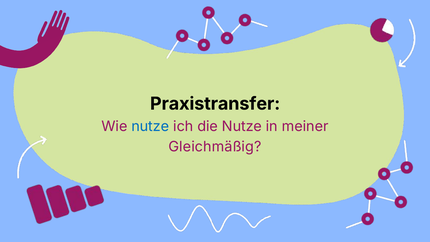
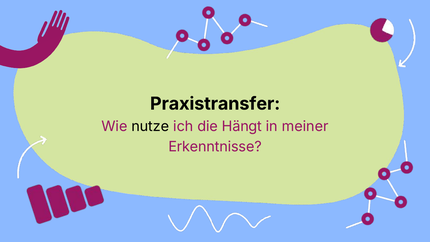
nutze at (150, 126) colour: blue -> black
die Nutze: Nutze -> Hängt
Gleichmäßig: Gleichmäßig -> Erkenntnisse
